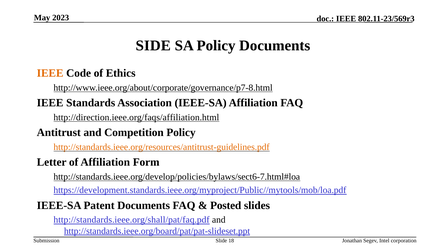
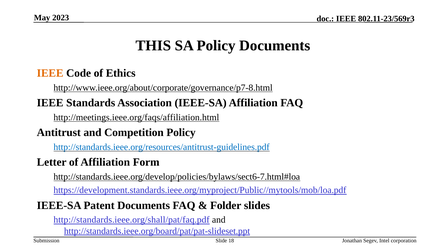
SIDE: SIDE -> THIS
http://direction.ieee.org/faqs/affiliation.html: http://direction.ieee.org/faqs/affiliation.html -> http://meetings.ieee.org/faqs/affiliation.html
http://standards.ieee.org/resources/antitrust-guidelines.pdf colour: orange -> blue
Posted: Posted -> Folder
